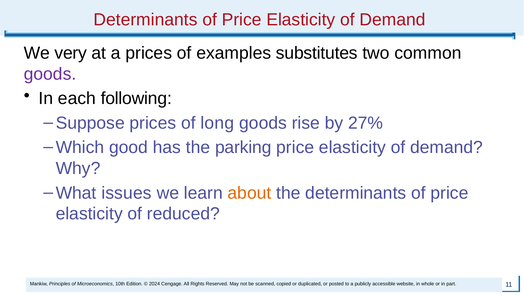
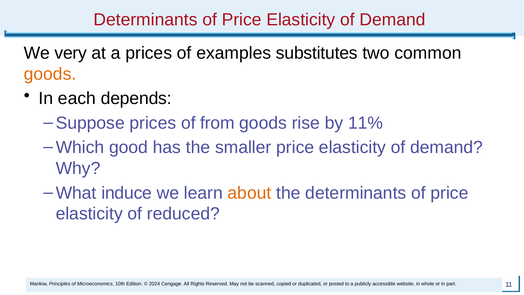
goods at (50, 74) colour: purple -> orange
following: following -> depends
long: long -> from
27%: 27% -> 11%
parking: parking -> smaller
issues: issues -> induce
